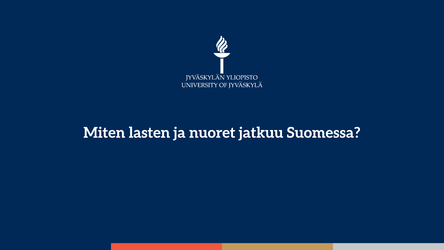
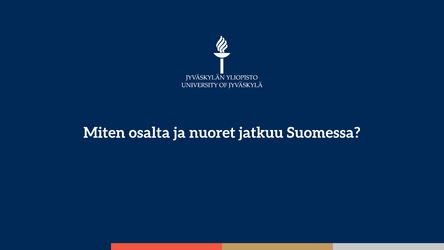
lasten: lasten -> osalta
